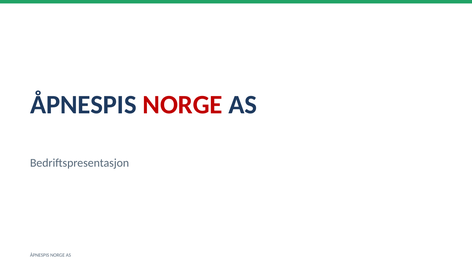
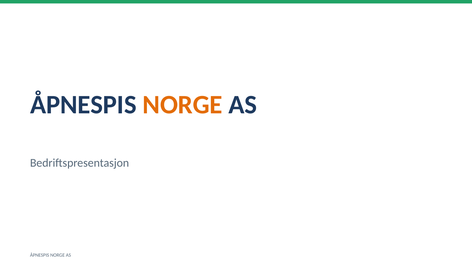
NORGE at (183, 105) colour: red -> orange
